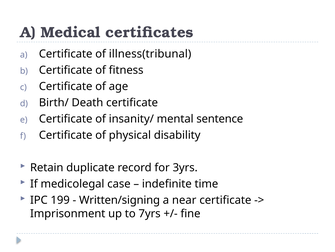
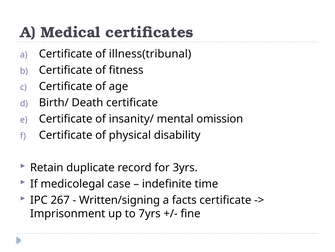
sentence: sentence -> omission
199: 199 -> 267
near: near -> facts
